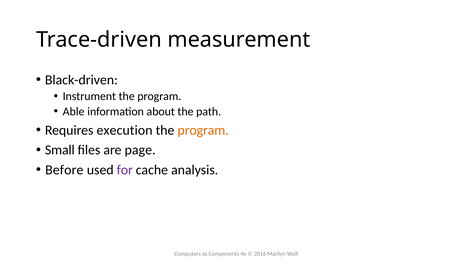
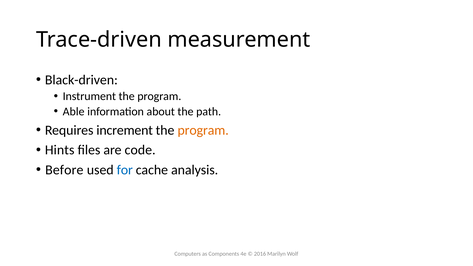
execution: execution -> increment
Small: Small -> Hints
page: page -> code
for colour: purple -> blue
